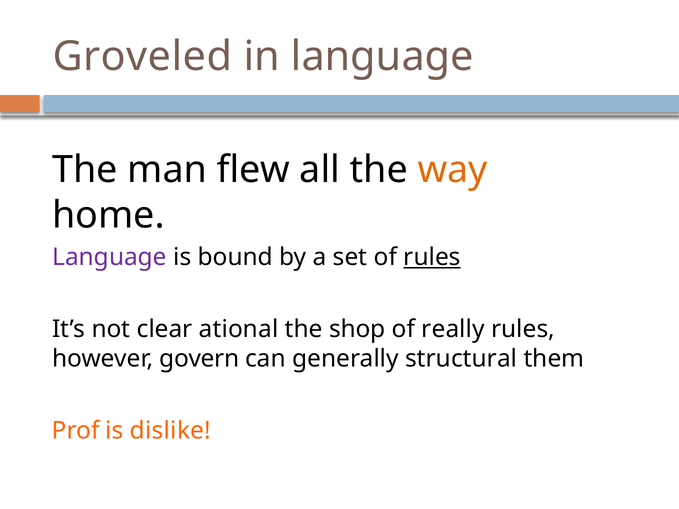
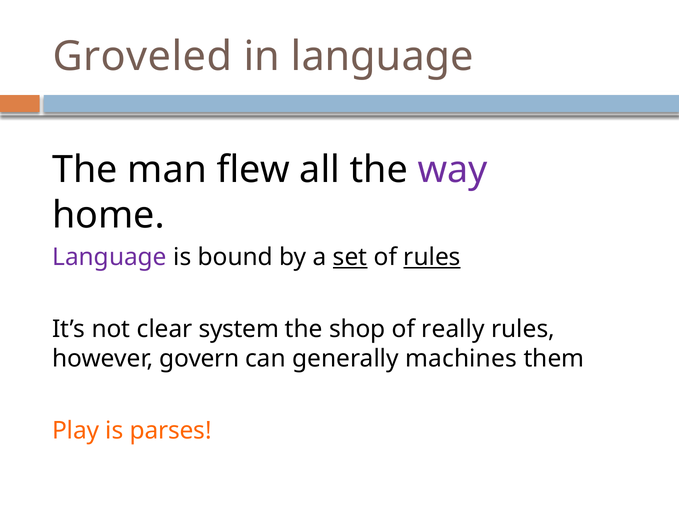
way colour: orange -> purple
set underline: none -> present
ational: ational -> system
structural: structural -> machines
Prof: Prof -> Play
dislike: dislike -> parses
